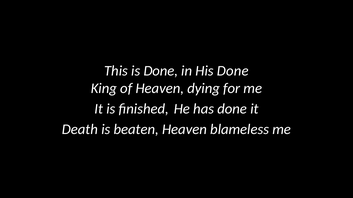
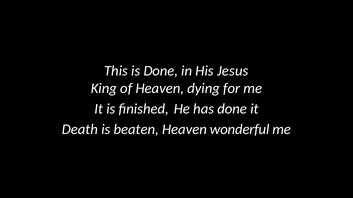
His Done: Done -> Jesus
blameless: blameless -> wonderful
